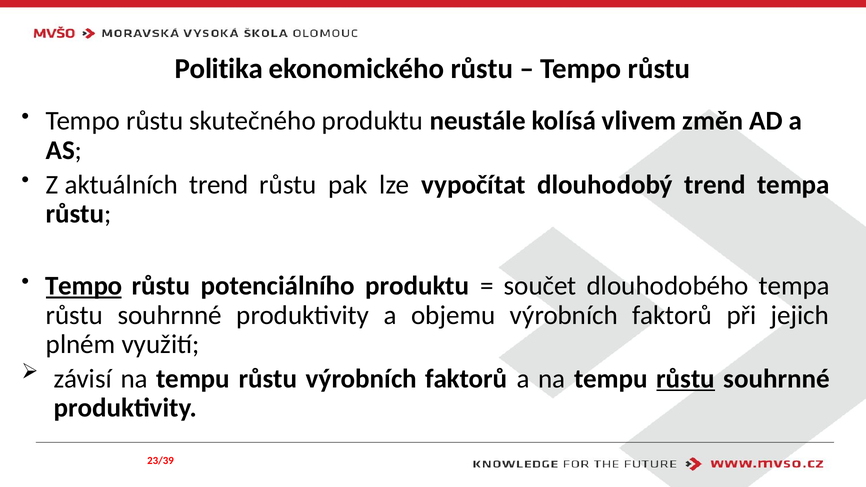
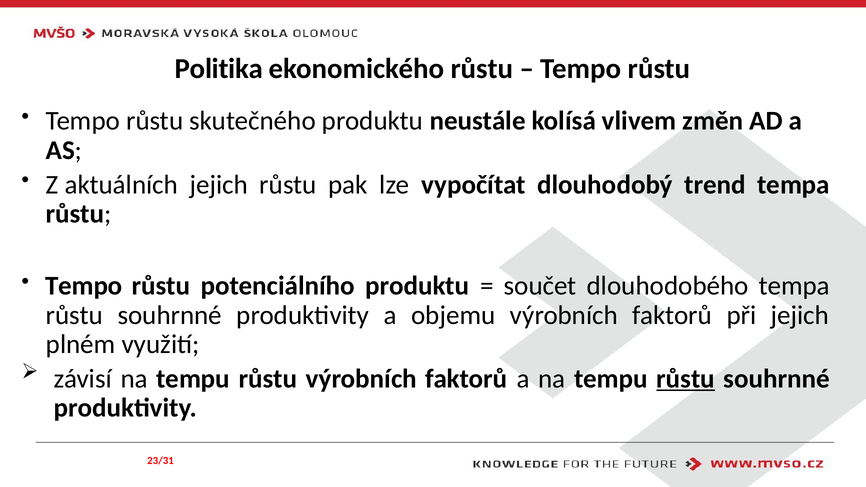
aktuálních trend: trend -> jejich
Tempo at (84, 286) underline: present -> none
23/39: 23/39 -> 23/31
